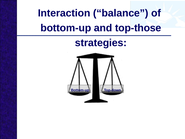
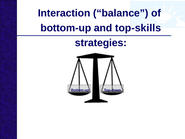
top-those: top-those -> top-skills
